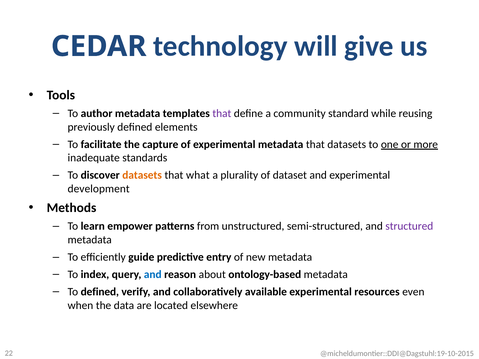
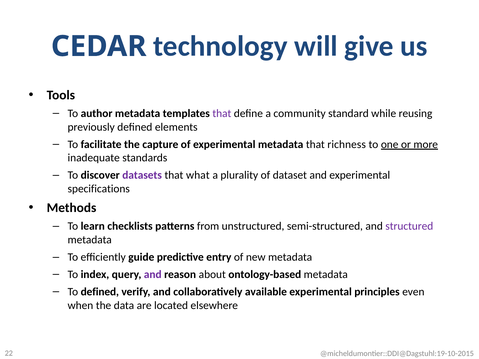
that datasets: datasets -> richness
datasets at (142, 175) colour: orange -> purple
development: development -> specifications
empower: empower -> checklists
and at (153, 275) colour: blue -> purple
resources: resources -> principles
